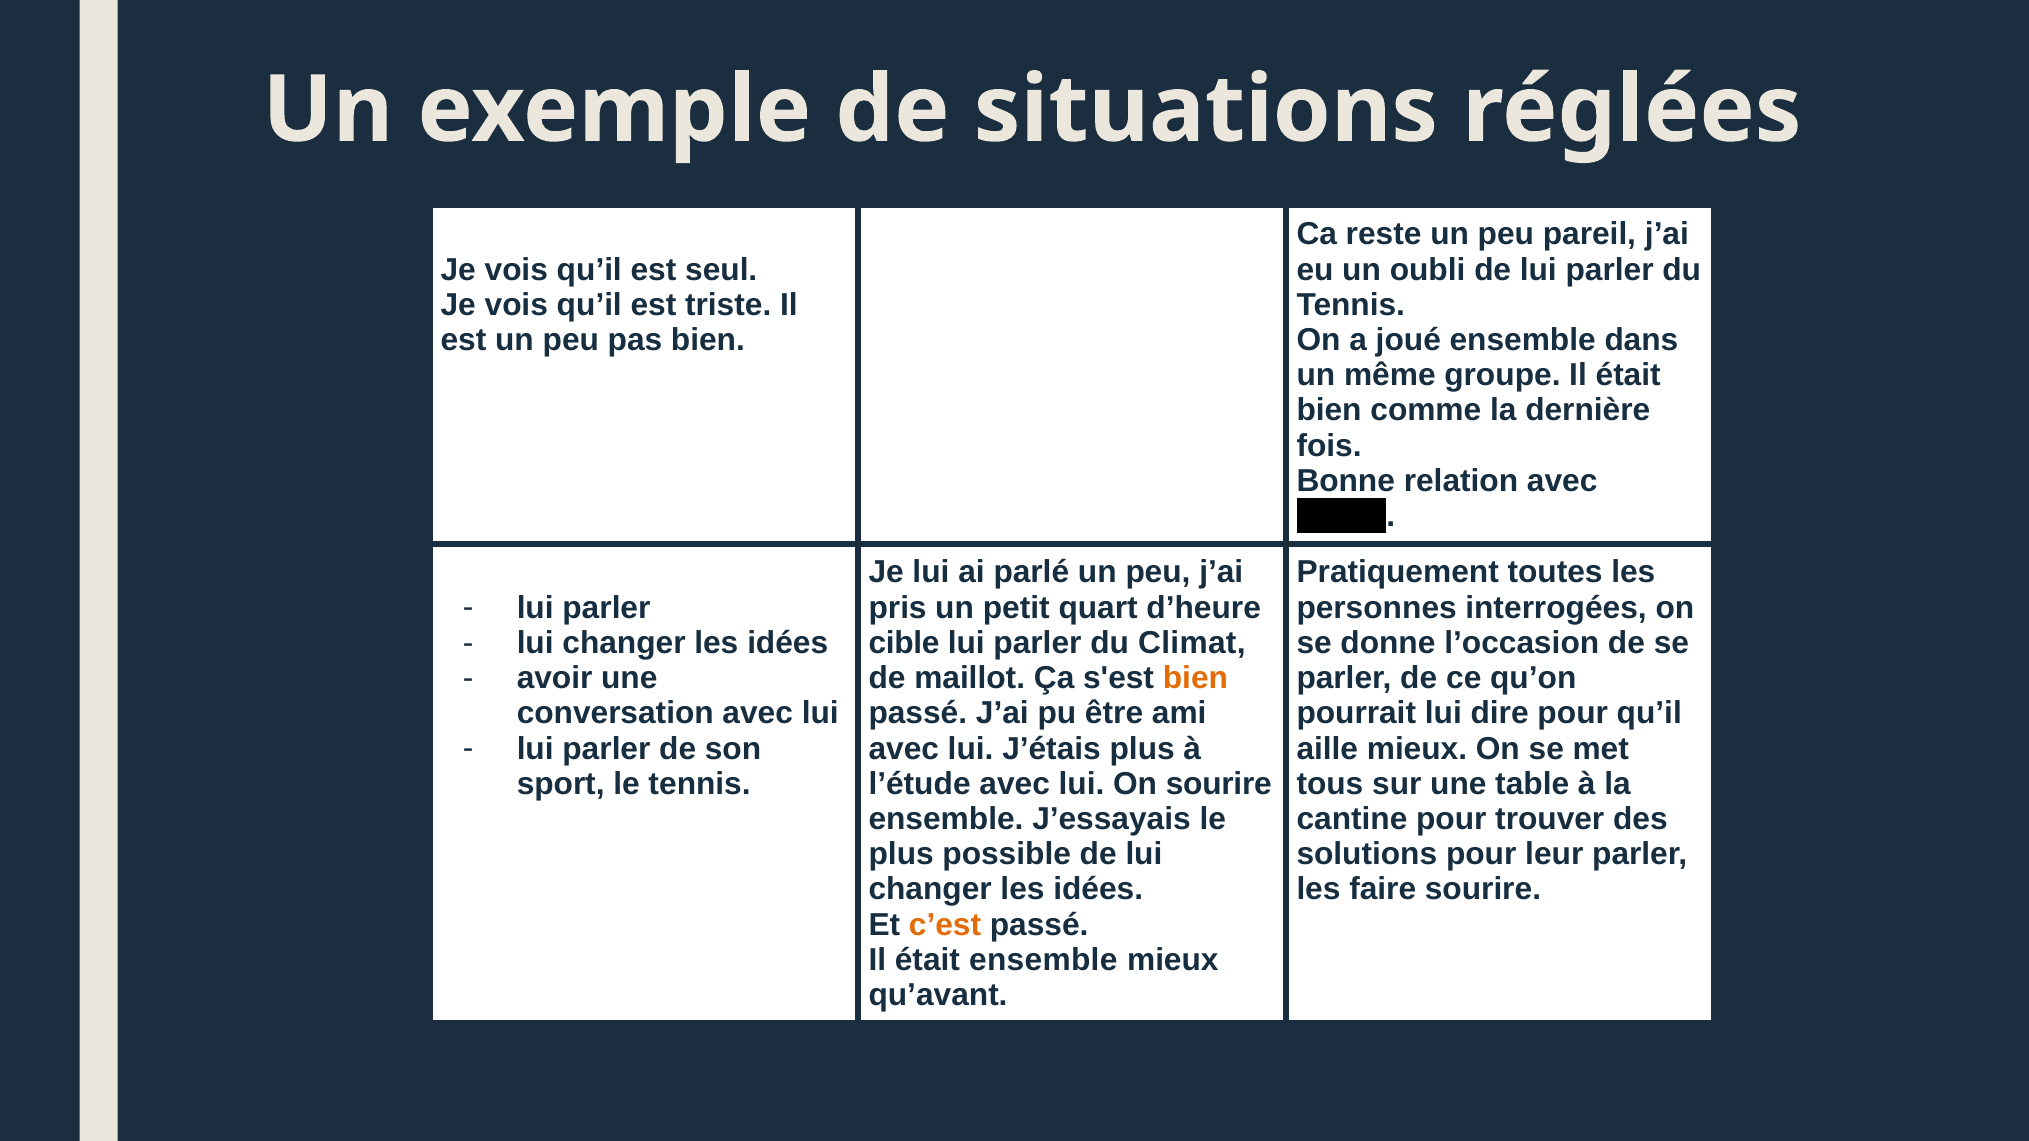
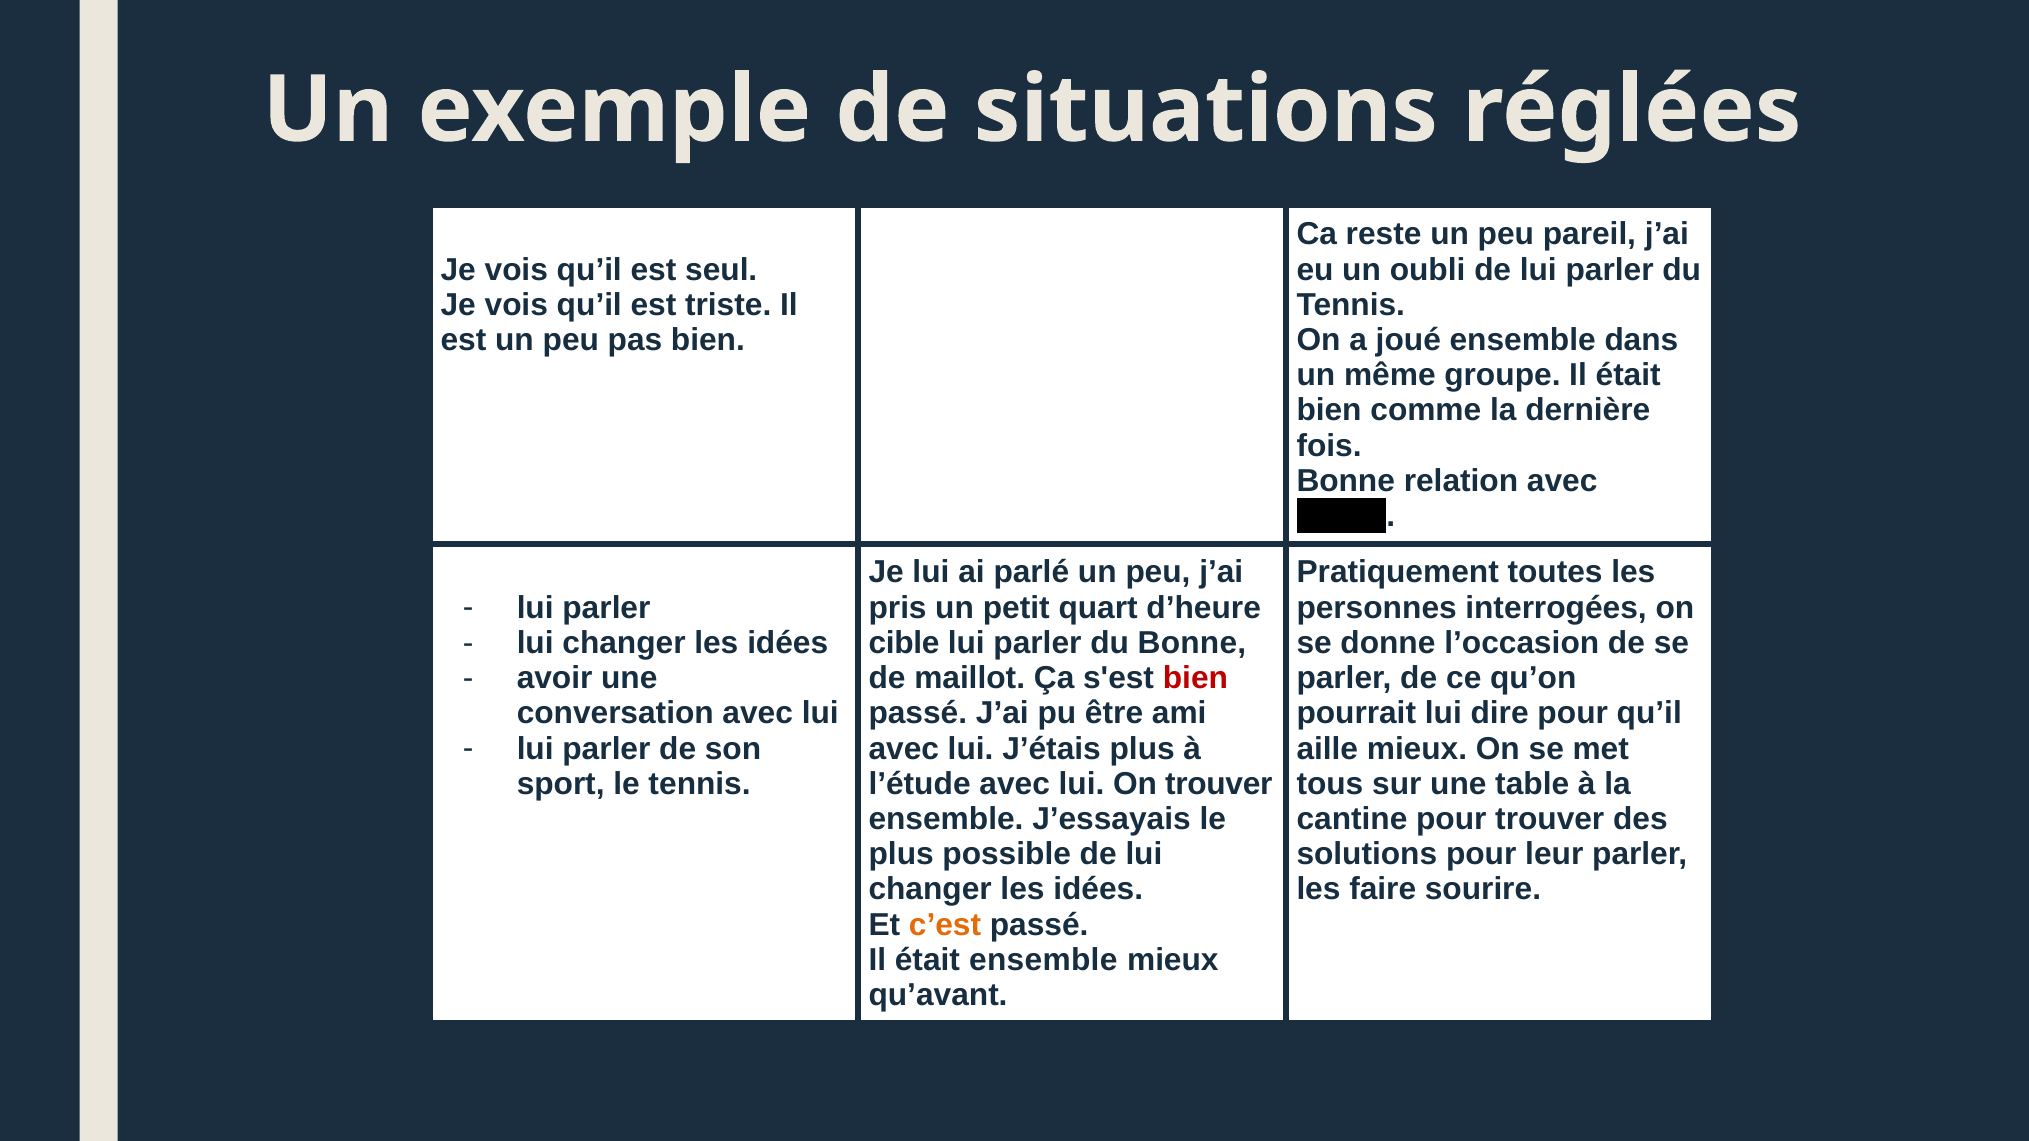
du Climat: Climat -> Bonne
bien at (1195, 678) colour: orange -> red
On sourire: sourire -> trouver
